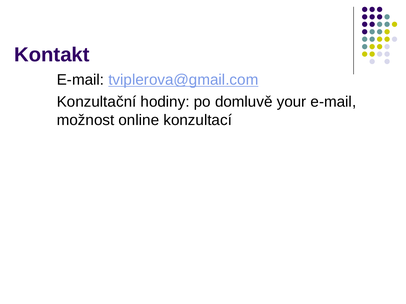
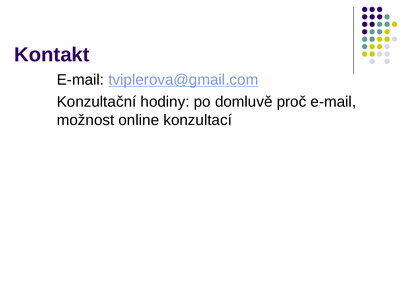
your: your -> proč
